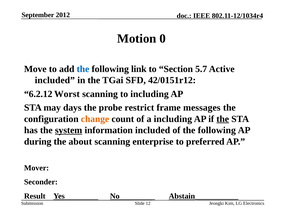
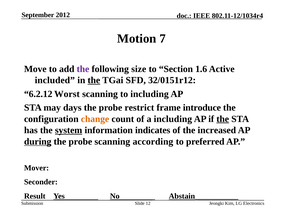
0: 0 -> 7
the at (83, 69) colour: blue -> purple
link: link -> size
5.7: 5.7 -> 1.6
the at (94, 80) underline: none -> present
42/0151r12: 42/0151r12 -> 32/0151r12
messages: messages -> introduce
information included: included -> indicates
of the following: following -> increased
during underline: none -> present
about at (80, 142): about -> probe
enterprise: enterprise -> according
